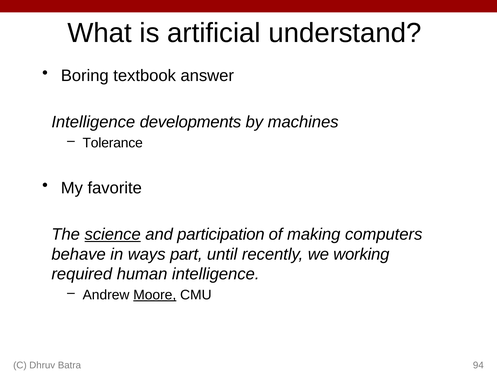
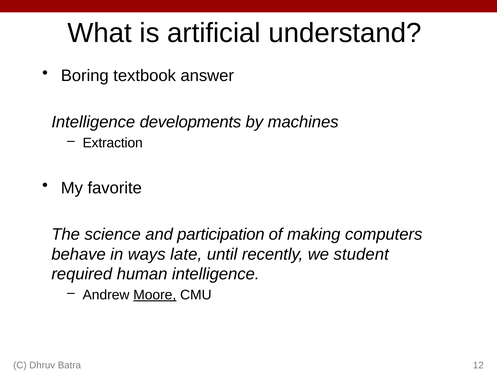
Tolerance: Tolerance -> Extraction
science underline: present -> none
part: part -> late
working: working -> student
94: 94 -> 12
